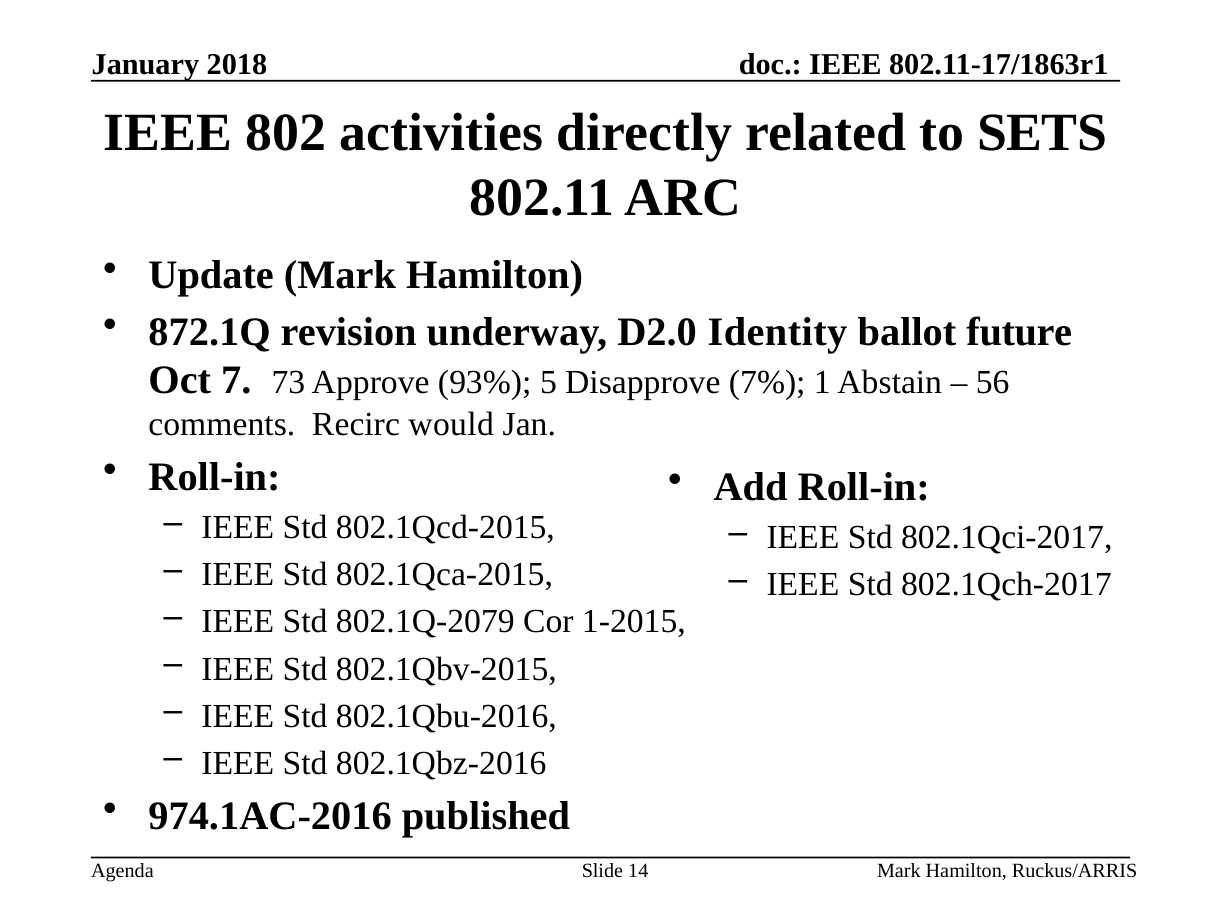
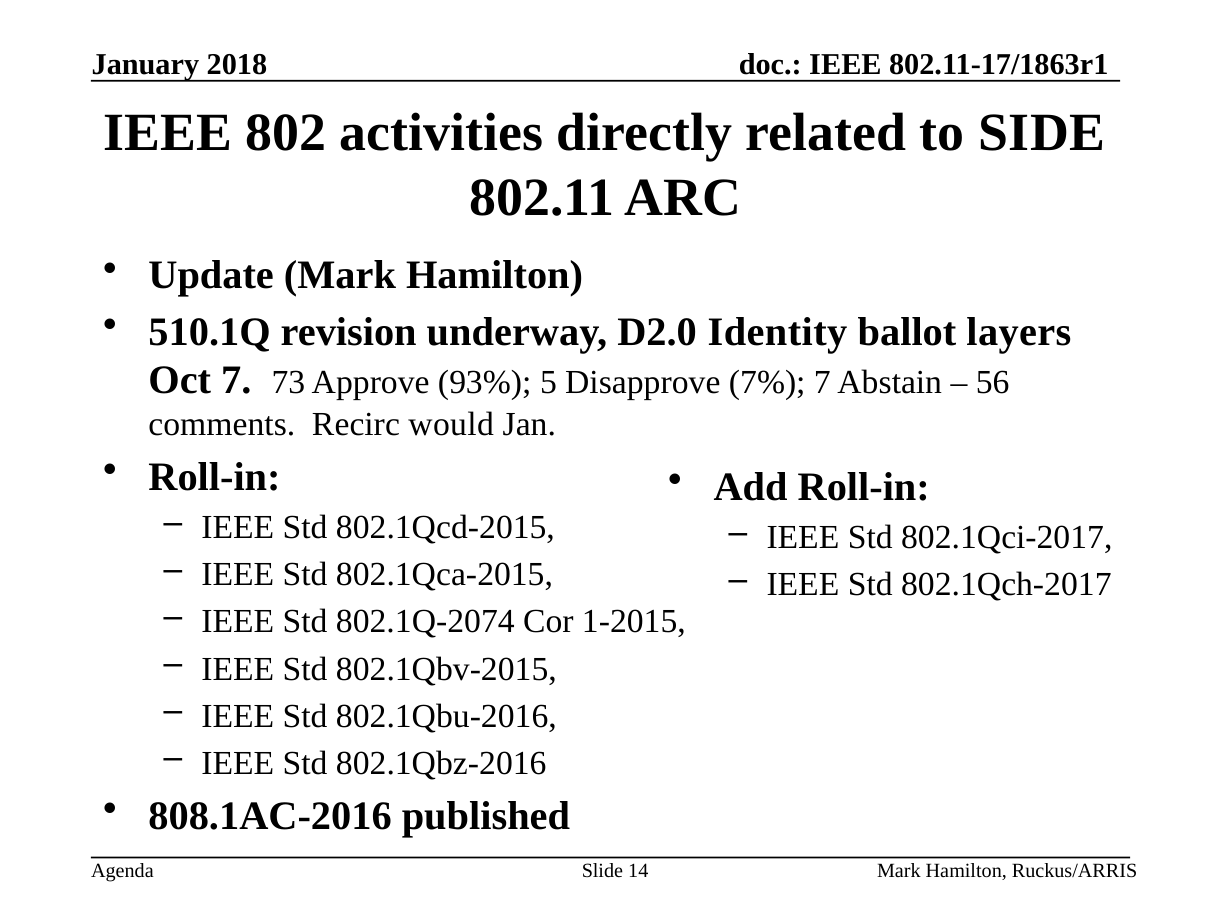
SETS: SETS -> SIDE
872.1Q: 872.1Q -> 510.1Q
future: future -> layers
7% 1: 1 -> 7
802.1Q-2079: 802.1Q-2079 -> 802.1Q-2074
974.1AC-2016: 974.1AC-2016 -> 808.1AC-2016
